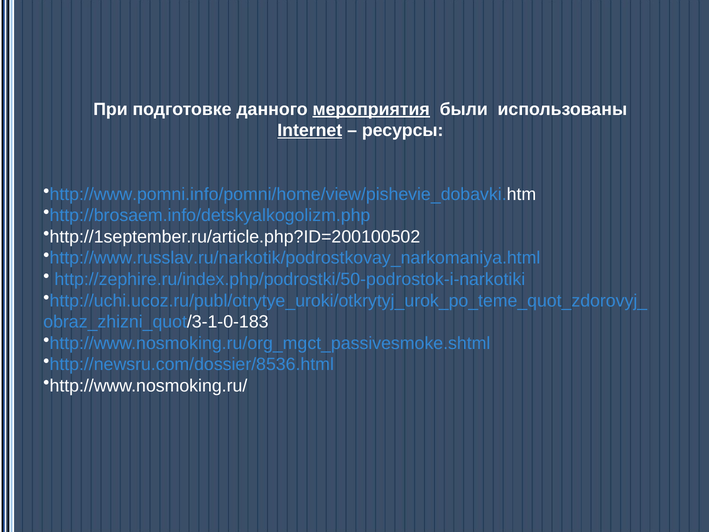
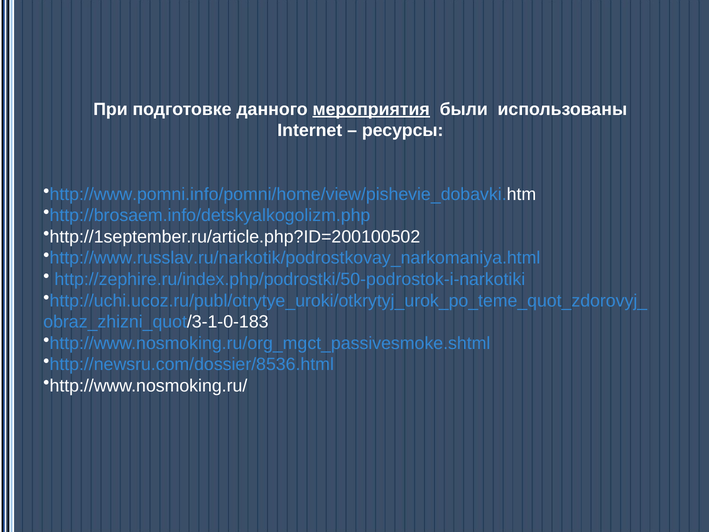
Internet underline: present -> none
